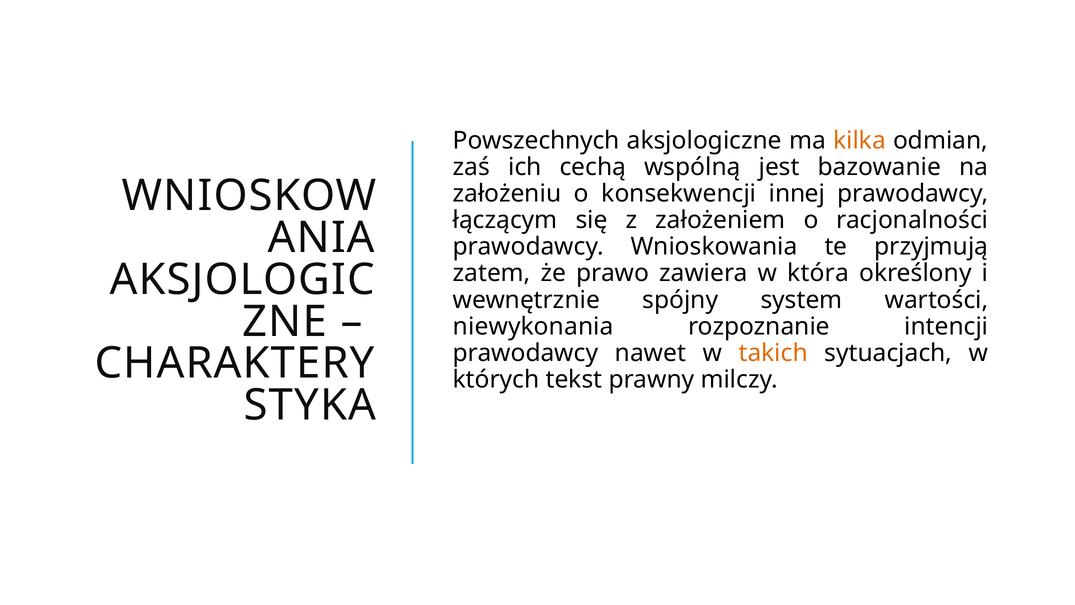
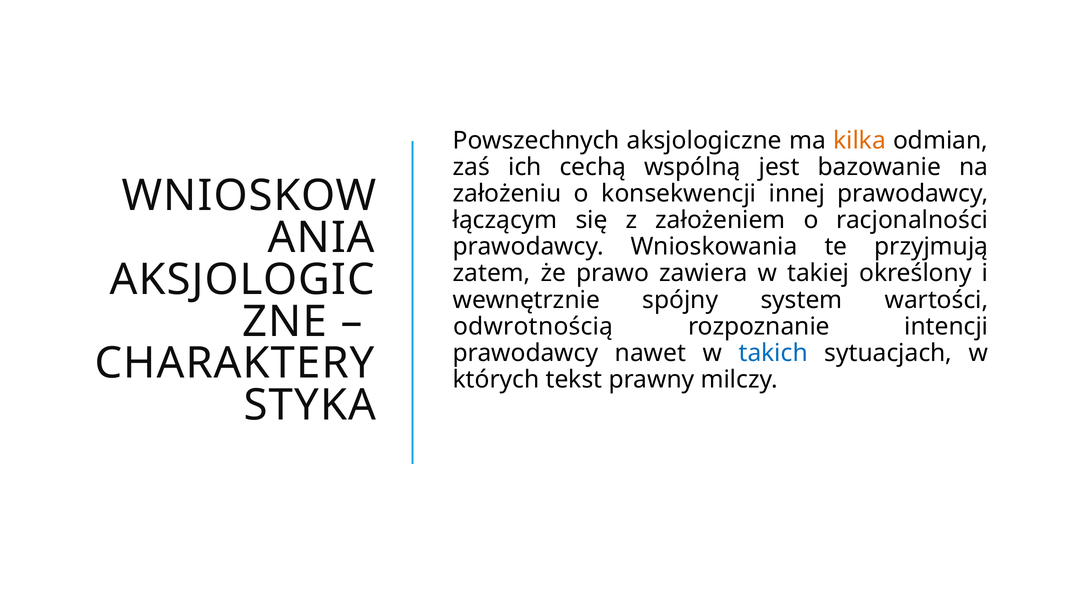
która: która -> takiej
niewykonania: niewykonania -> odwrotnością
takich colour: orange -> blue
